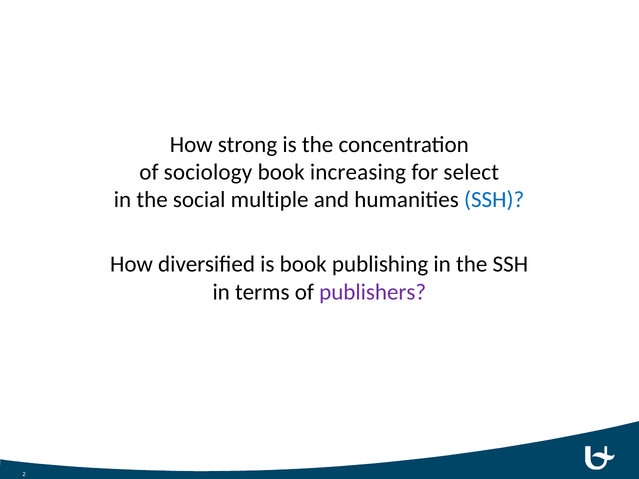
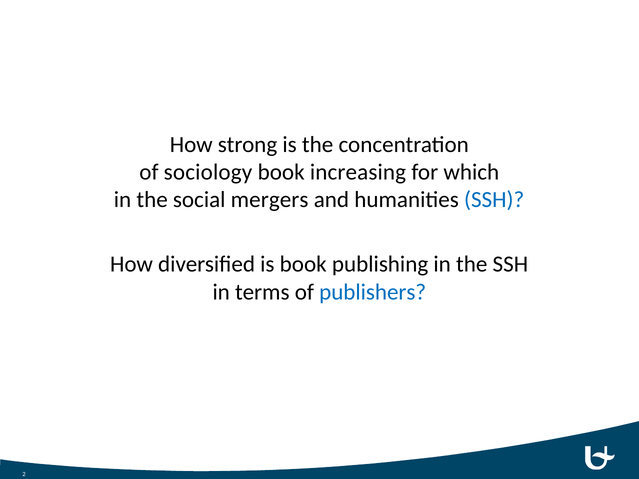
select: select -> which
multiple: multiple -> mergers
publishers colour: purple -> blue
